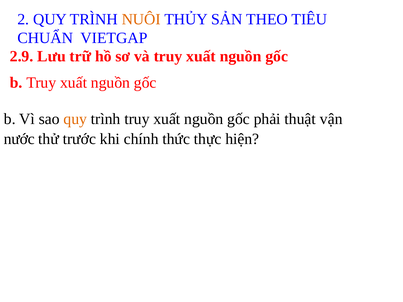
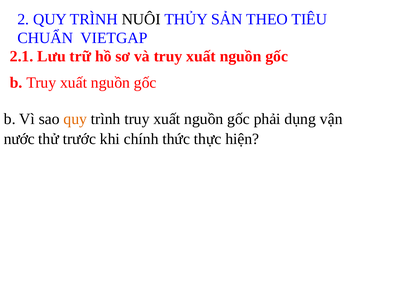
NUÔI colour: orange -> black
2.9: 2.9 -> 2.1
thuật: thuật -> dụng
